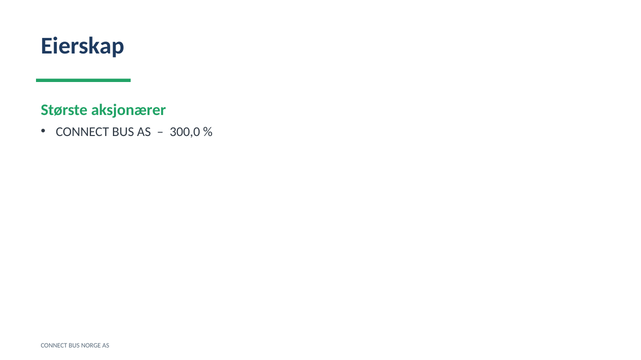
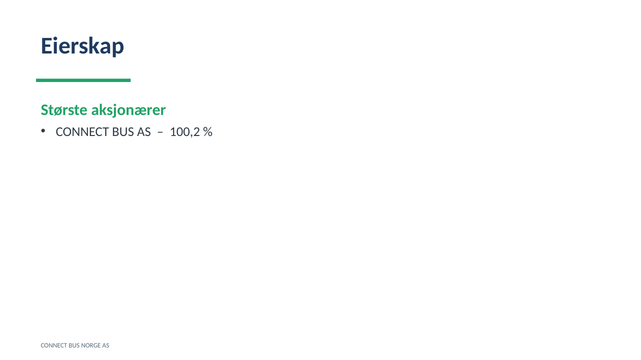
300,0: 300,0 -> 100,2
